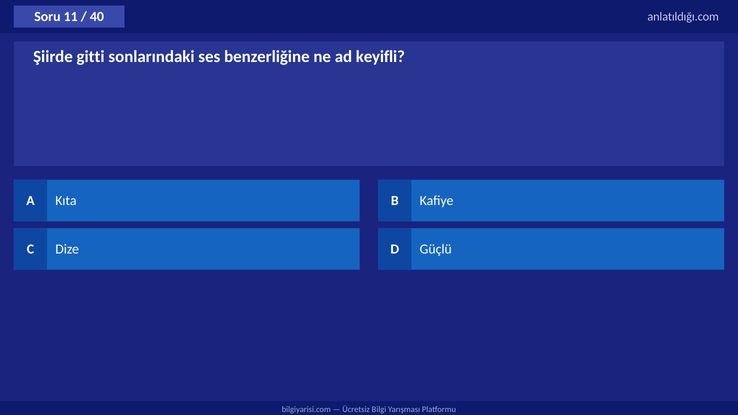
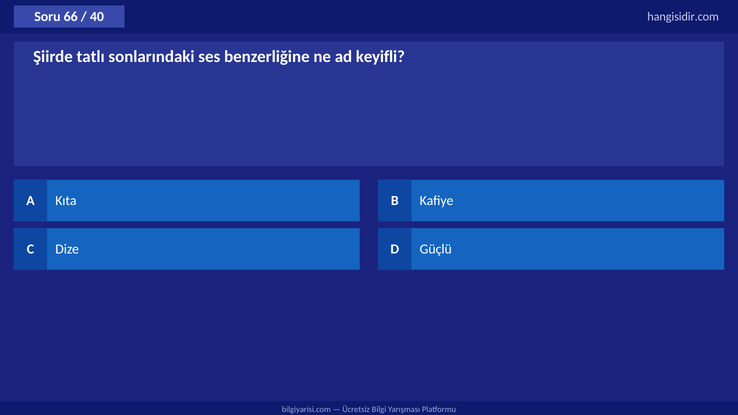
11: 11 -> 66
anlatıldığı.com: anlatıldığı.com -> hangisidir.com
gitti: gitti -> tatlı
